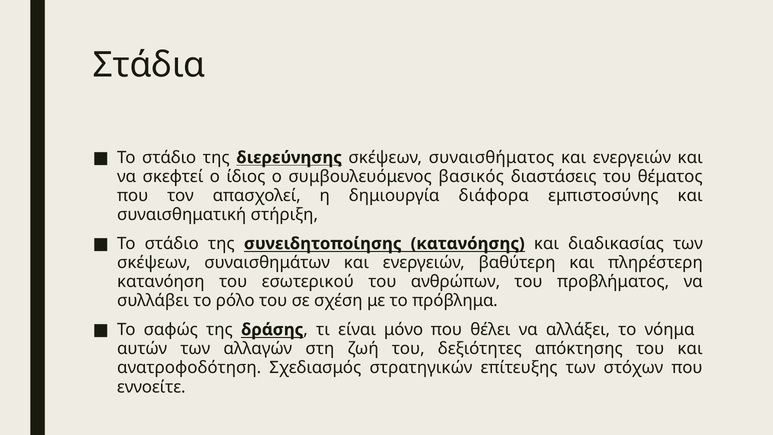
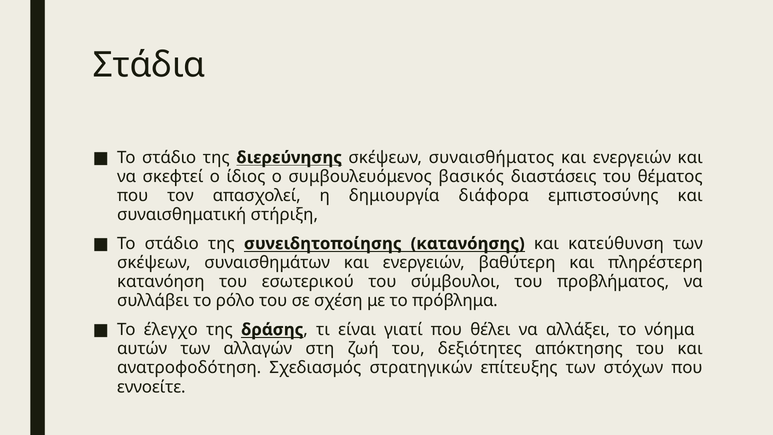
διαδικασίας: διαδικασίας -> κατεύθυνση
ανθρώπων: ανθρώπων -> σύμβουλοι
σαφώς: σαφώς -> έλεγχο
μόνο: μόνο -> γιατί
